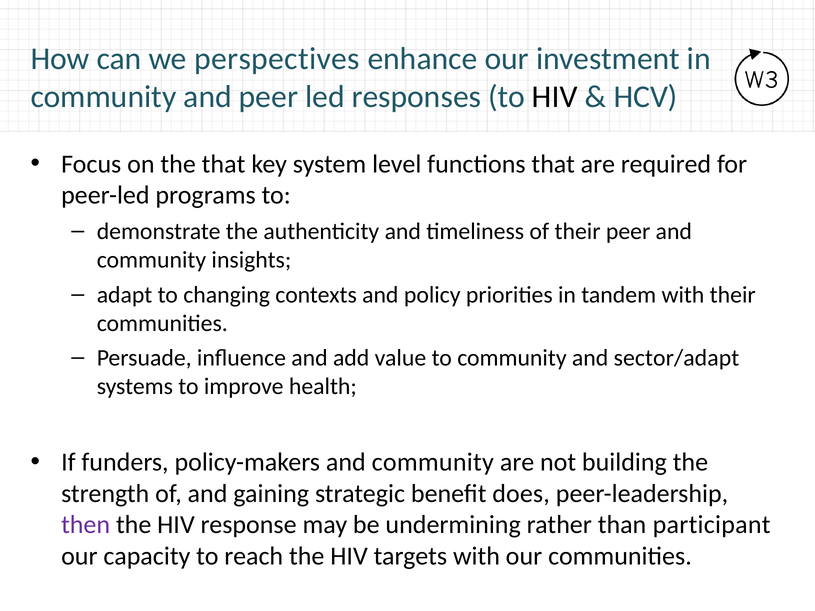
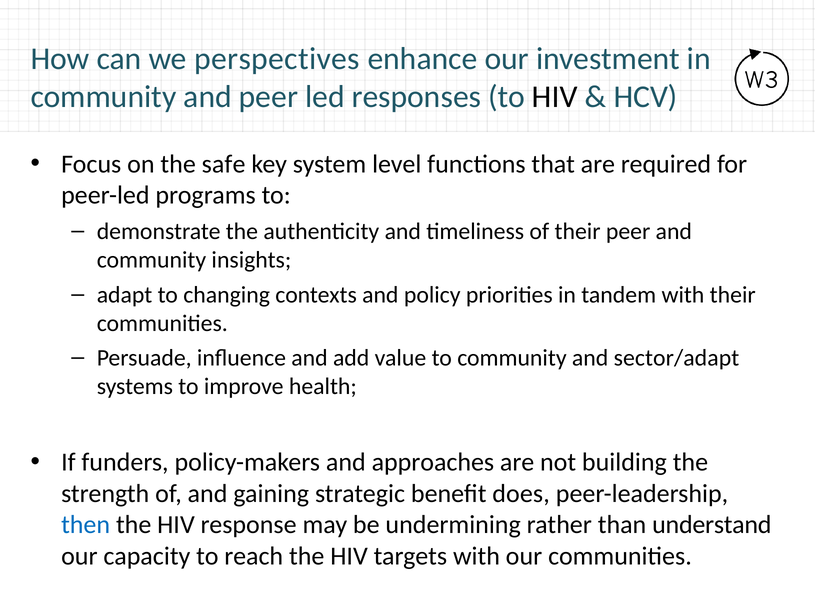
the that: that -> safe
policy-makers and community: community -> approaches
then colour: purple -> blue
participant: participant -> understand
